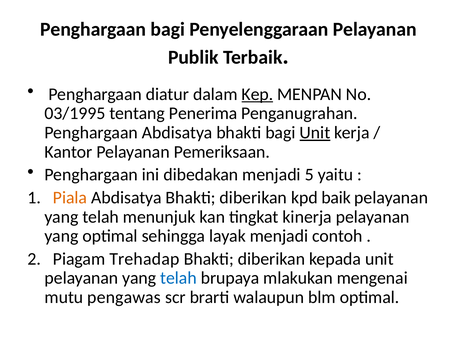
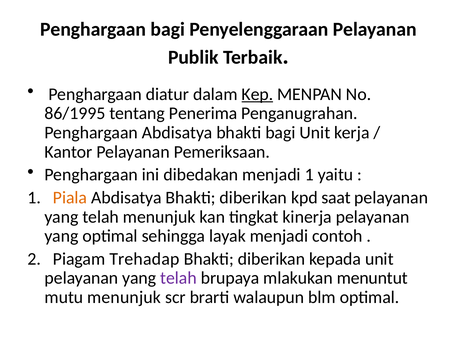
03/1995: 03/1995 -> 86/1995
Unit at (315, 133) underline: present -> none
menjadi 5: 5 -> 1
baik: baik -> saat
telah at (178, 278) colour: blue -> purple
mengenai: mengenai -> menuntut
mutu pengawas: pengawas -> menunjuk
